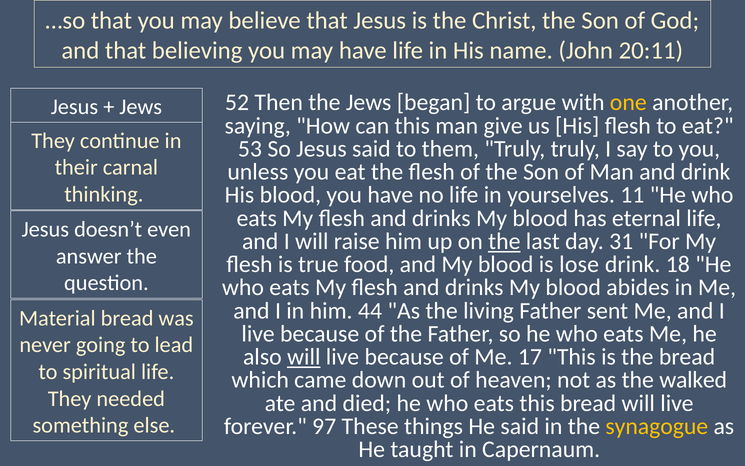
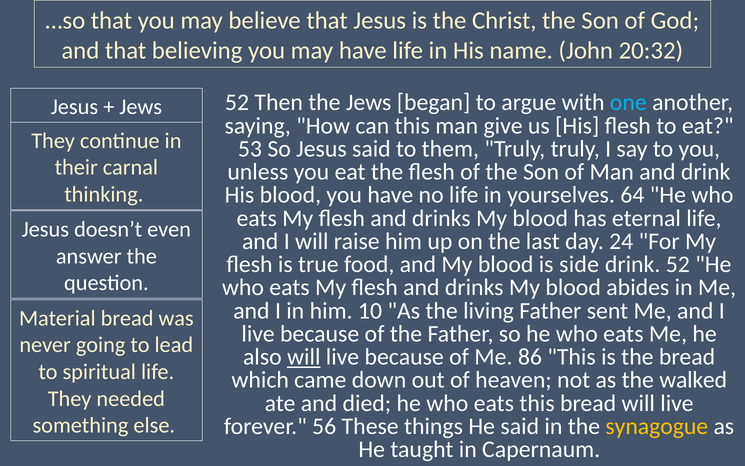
20:11: 20:11 -> 20:32
one colour: yellow -> light blue
11: 11 -> 64
the at (504, 241) underline: present -> none
31: 31 -> 24
lose: lose -> side
drink 18: 18 -> 52
44: 44 -> 10
17: 17 -> 86
97: 97 -> 56
